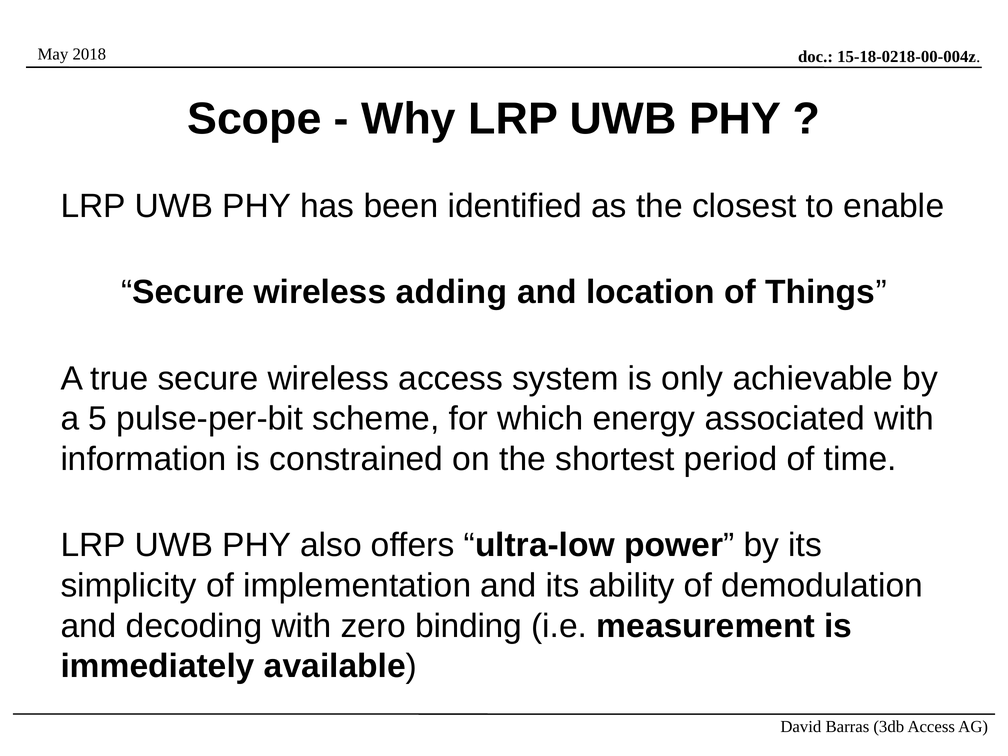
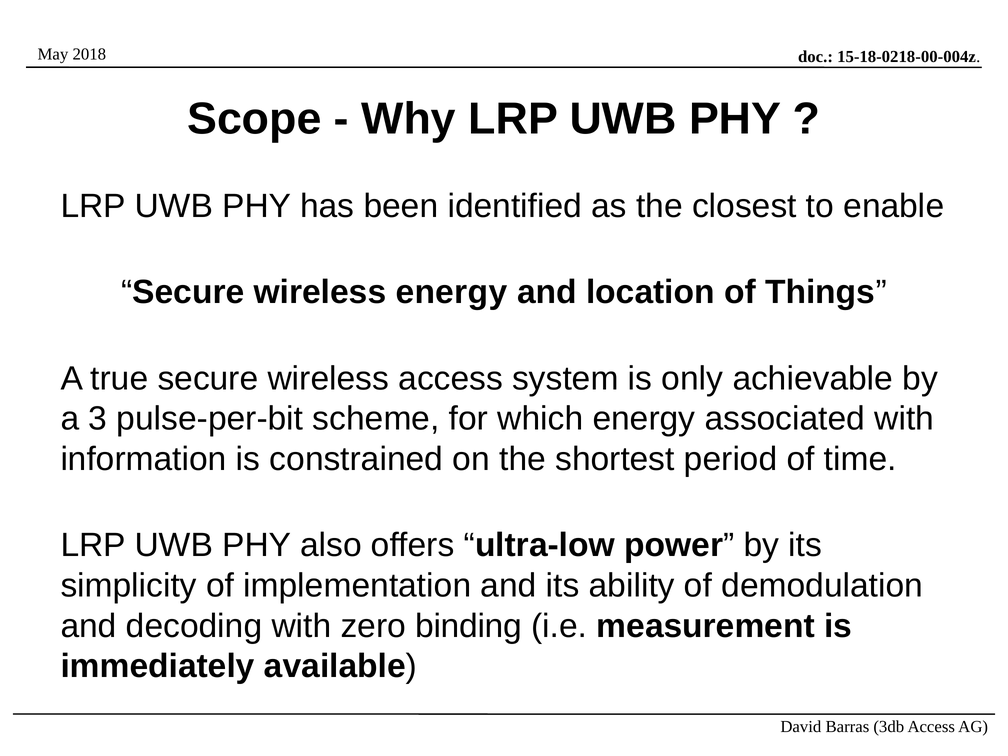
wireless adding: adding -> energy
5: 5 -> 3
